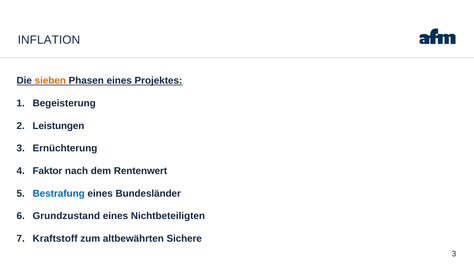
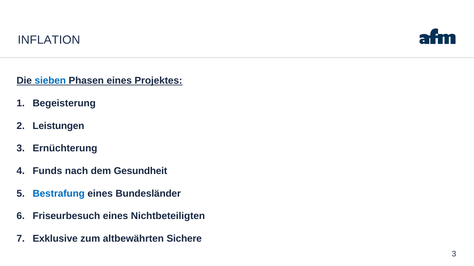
sieben colour: orange -> blue
Faktor: Faktor -> Funds
Rentenwert: Rentenwert -> Gesundheit
Grundzustand: Grundzustand -> Friseurbesuch
Kraftstoff: Kraftstoff -> Exklusive
